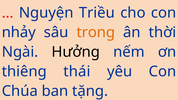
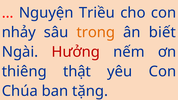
thời: thời -> biết
Hưởng colour: black -> red
thái: thái -> thật
